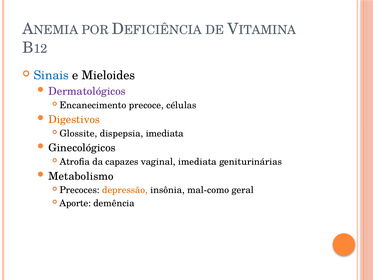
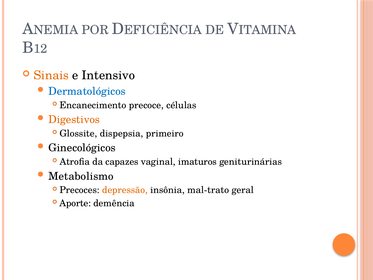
Sinais colour: blue -> orange
Mieloides: Mieloides -> Intensivo
Dermatológicos colour: purple -> blue
dispepsia imediata: imediata -> primeiro
vaginal imediata: imediata -> imaturos
mal-como: mal-como -> mal-trato
